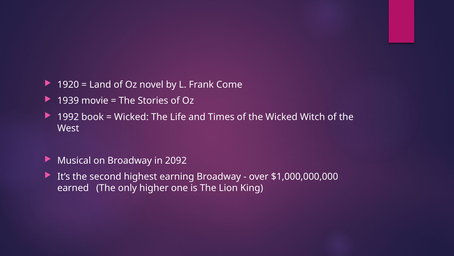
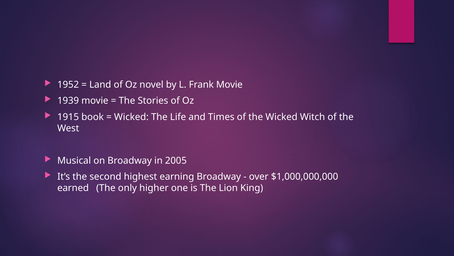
1920: 1920 -> 1952
Frank Come: Come -> Movie
1992: 1992 -> 1915
2092: 2092 -> 2005
